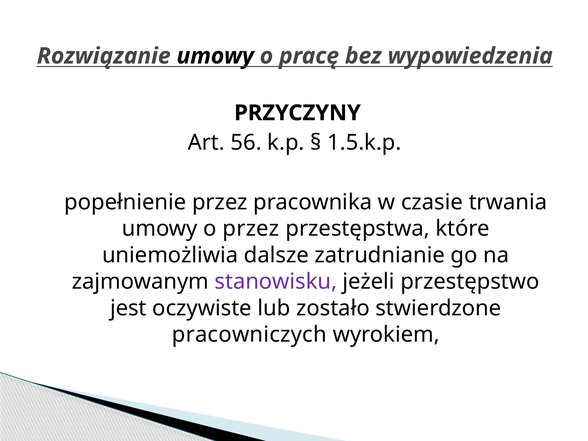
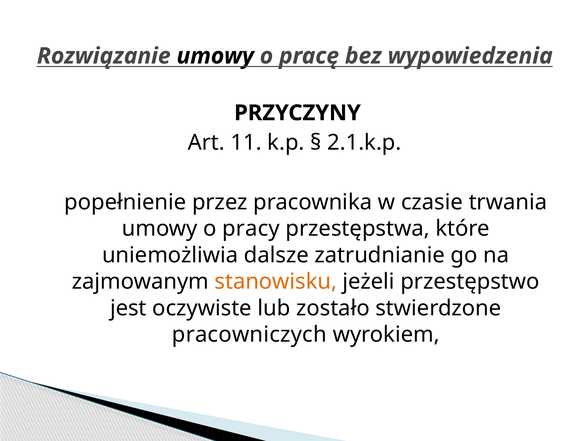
56: 56 -> 11
1.5.k.p: 1.5.k.p -> 2.1.k.p
o przez: przez -> pracy
stanowisku colour: purple -> orange
